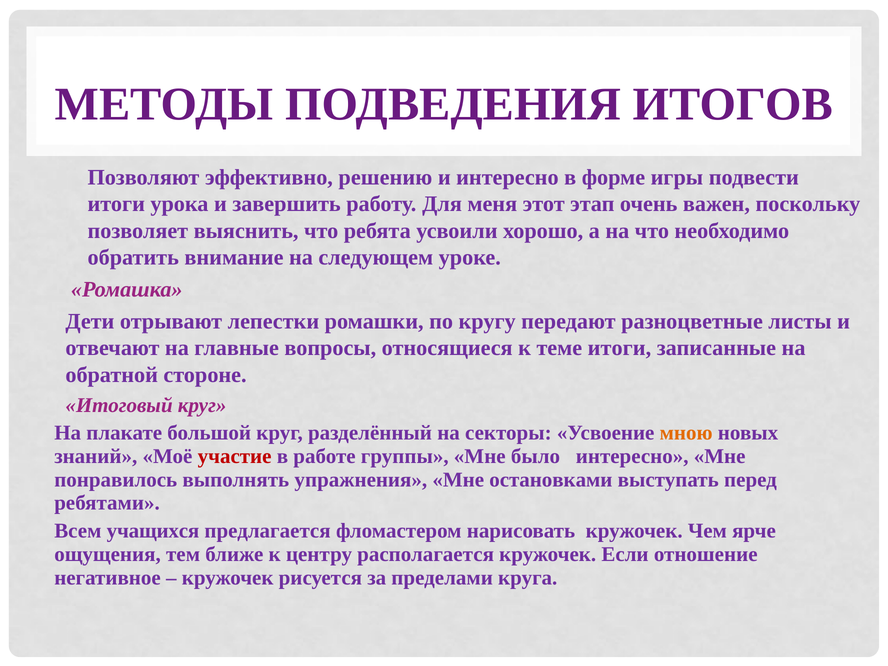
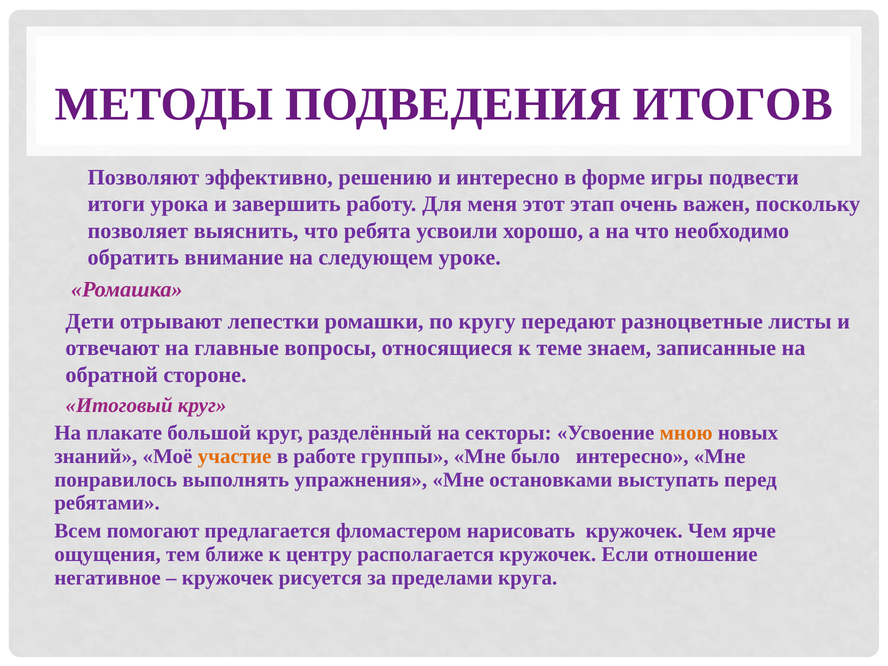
теме итоги: итоги -> знаем
участие colour: red -> orange
учащихся: учащихся -> помогают
